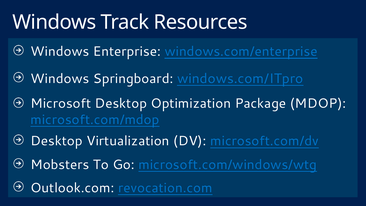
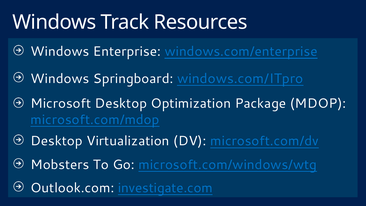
revocation.com: revocation.com -> investigate.com
